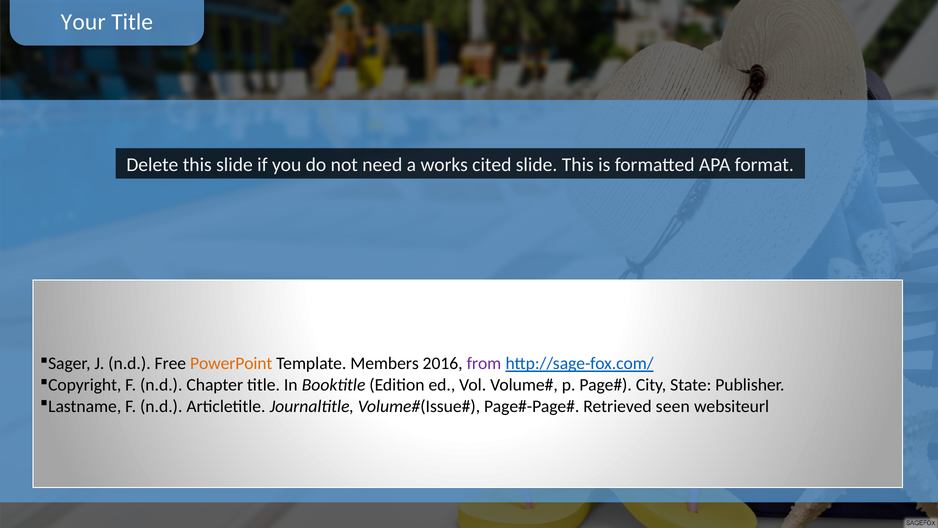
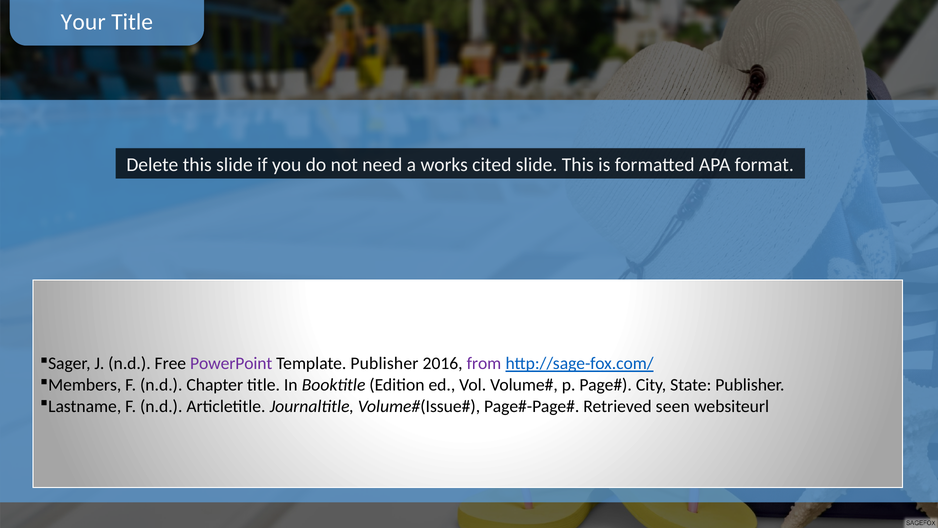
PowerPoint colour: orange -> purple
Template Members: Members -> Publisher
Copyright: Copyright -> Members
